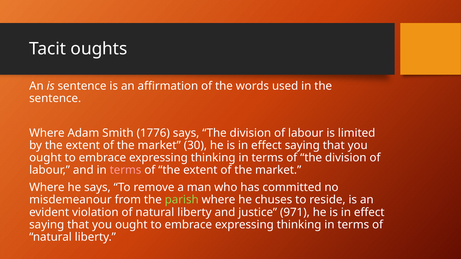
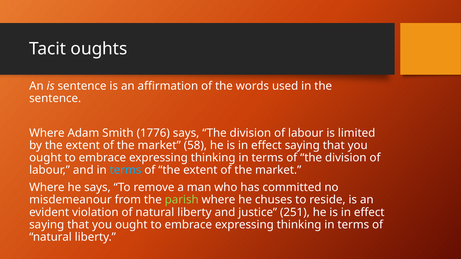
30: 30 -> 58
terms at (126, 170) colour: pink -> light blue
971: 971 -> 251
